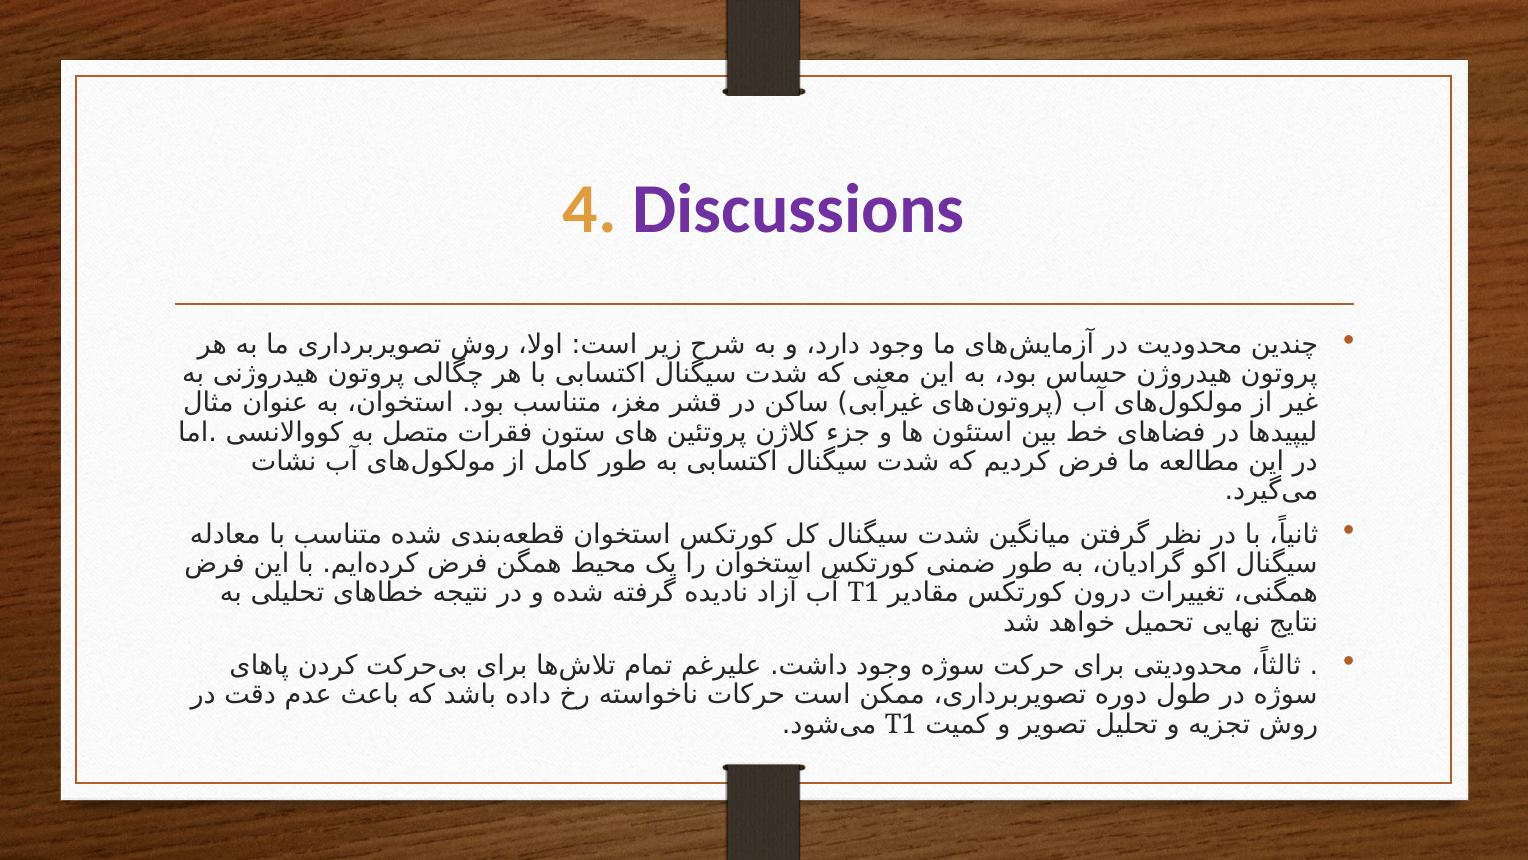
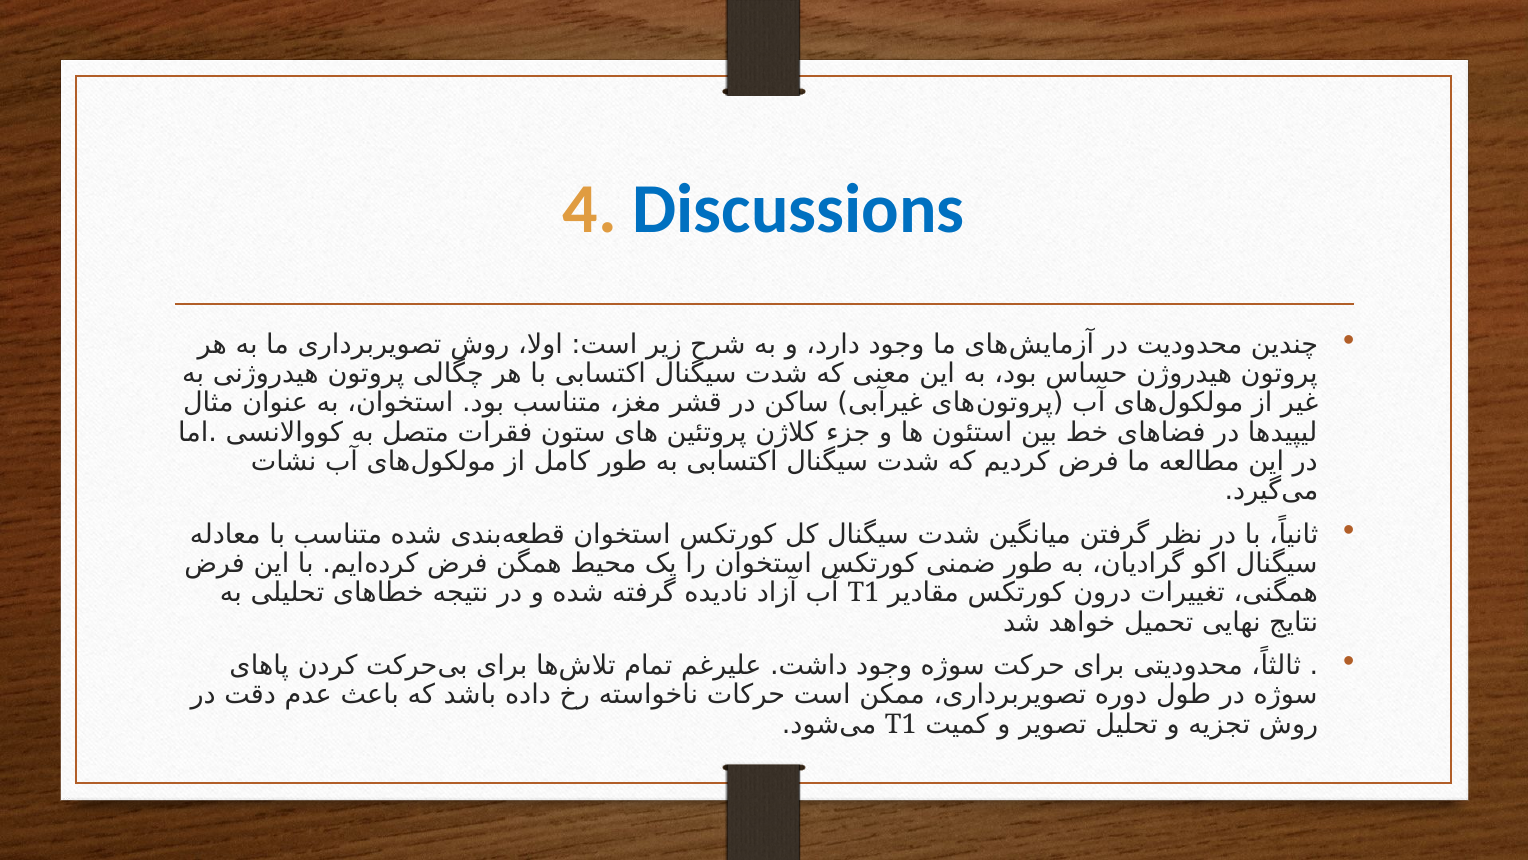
Discussions colour: purple -> blue
